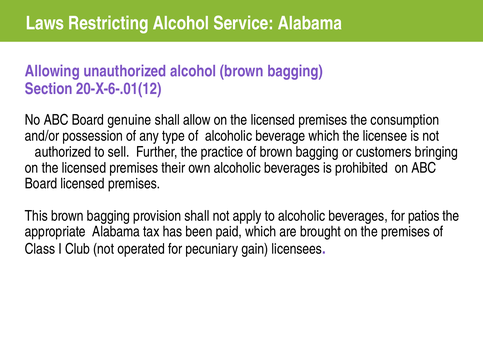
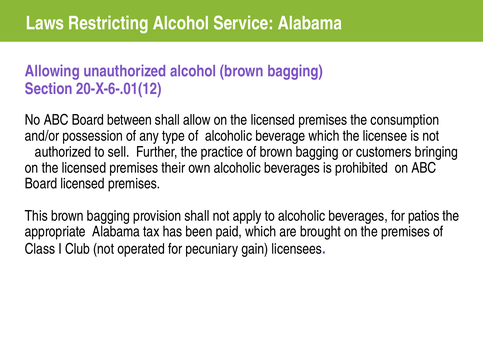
genuine: genuine -> between
